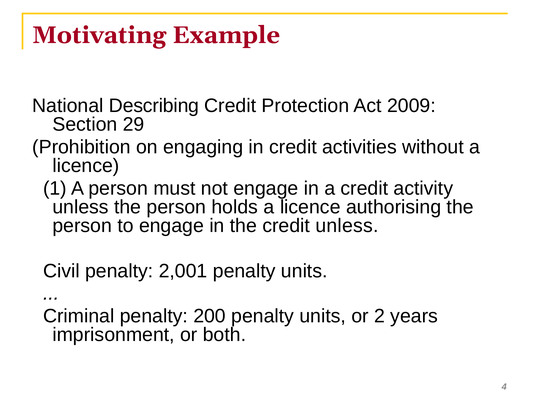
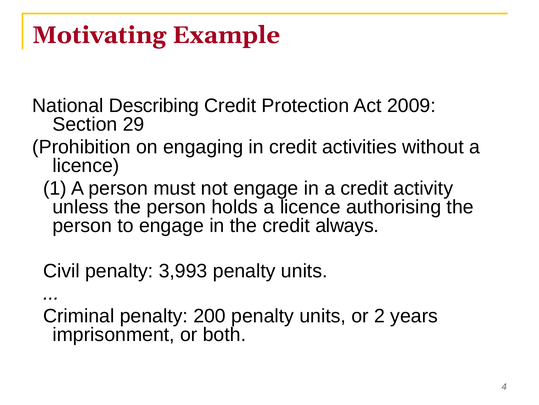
credit unless: unless -> always
2,001: 2,001 -> 3,993
